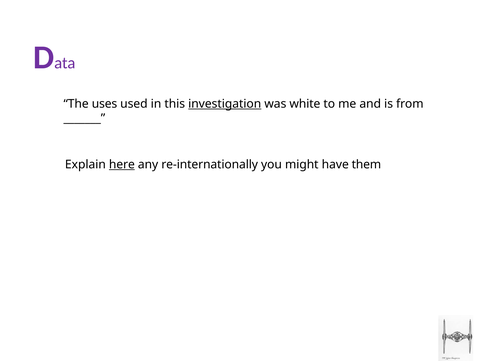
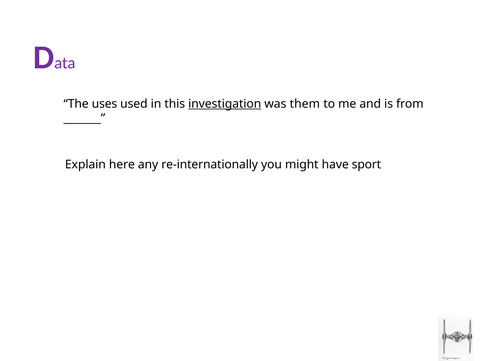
white: white -> them
here underline: present -> none
them: them -> sport
